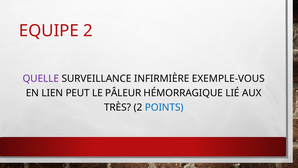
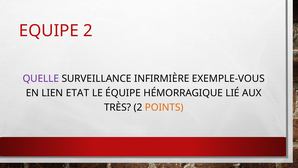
PEUT: PEUT -> ETAT
PÂLEUR: PÂLEUR -> ÉQUIPE
POINTS colour: blue -> orange
